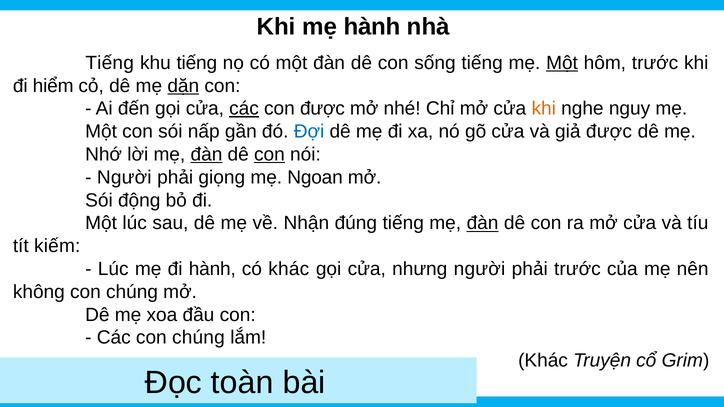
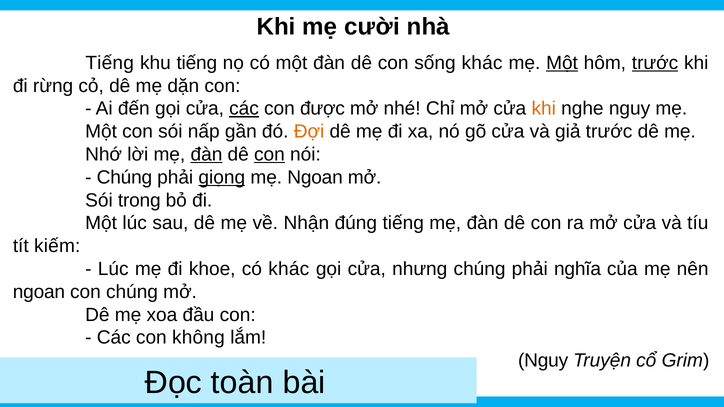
mẹ hành: hành -> cười
sống tiếng: tiếng -> khác
trước at (655, 63) underline: none -> present
hiểm: hiểm -> rừng
dặn underline: present -> none
Đợi colour: blue -> orange
giả được: được -> trước
Người at (124, 177): Người -> Chúng
giọng underline: none -> present
động: động -> trong
đàn at (483, 223) underline: present -> none
đi hành: hành -> khoe
nhưng người: người -> chúng
phải trước: trước -> nghĩa
không at (39, 292): không -> ngoan
Các con chúng: chúng -> không
Khác at (543, 361): Khác -> Nguy
